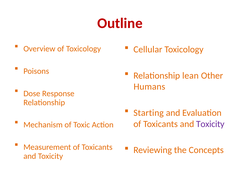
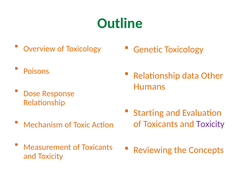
Outline colour: red -> green
Cellular: Cellular -> Genetic
lean: lean -> data
